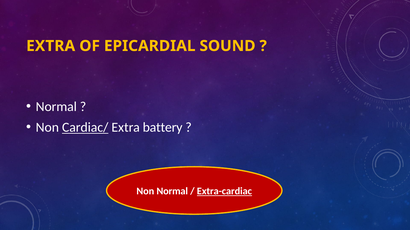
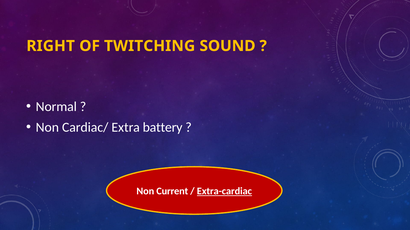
EXTRA at (51, 46): EXTRA -> RIGHT
EPICARDIAL: EPICARDIAL -> TWITCHING
Cardiac/ underline: present -> none
Non Normal: Normal -> Current
